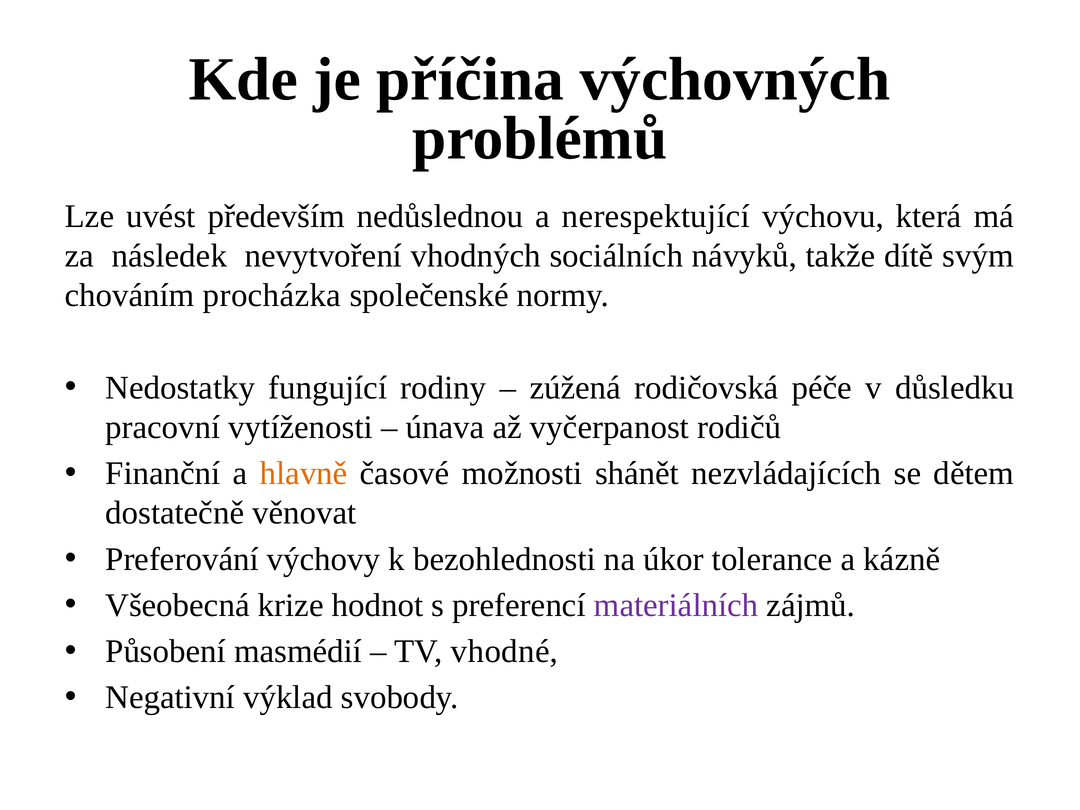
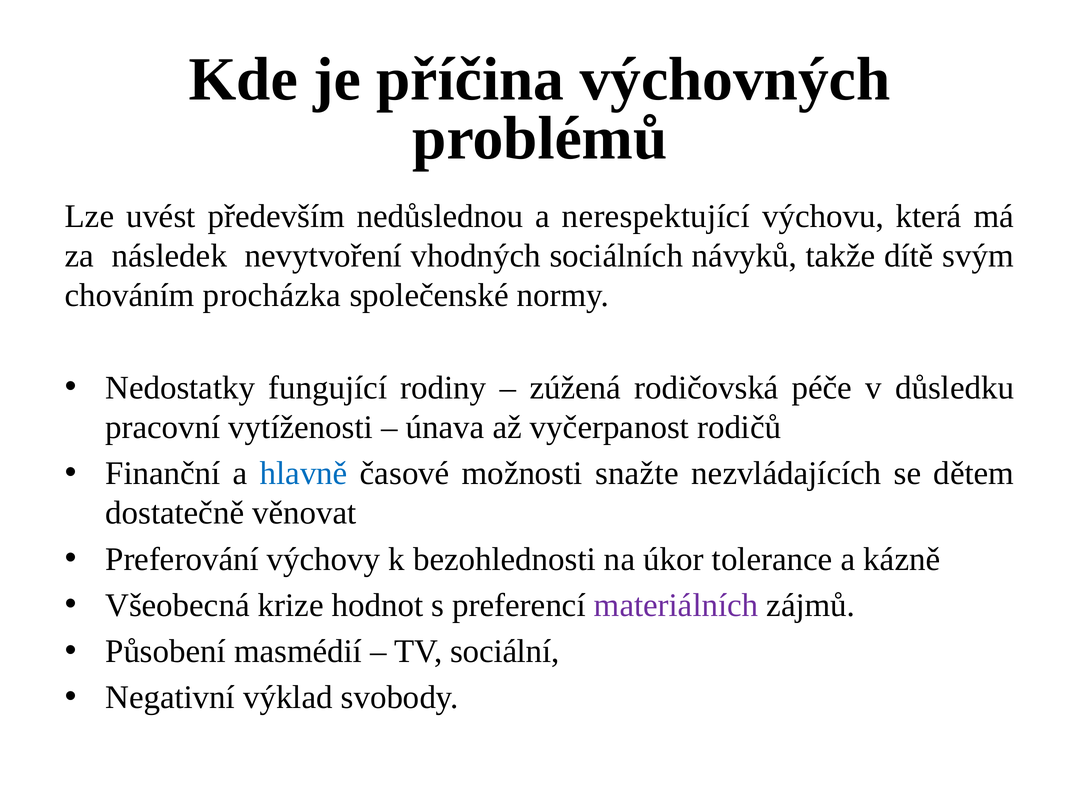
hlavně colour: orange -> blue
shánět: shánět -> snažte
vhodné: vhodné -> sociální
